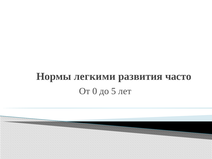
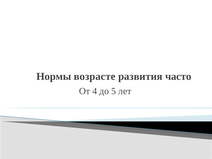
легкими: легкими -> возрасте
0: 0 -> 4
